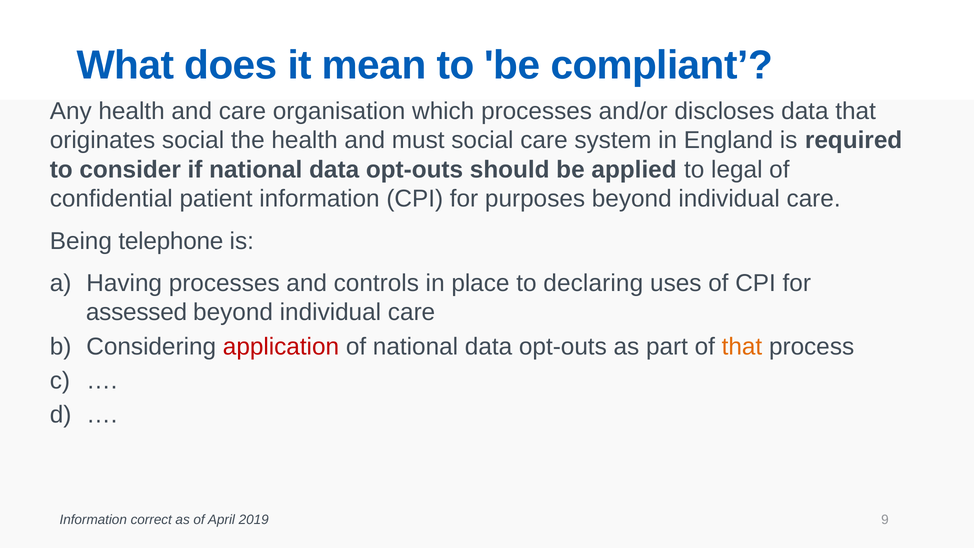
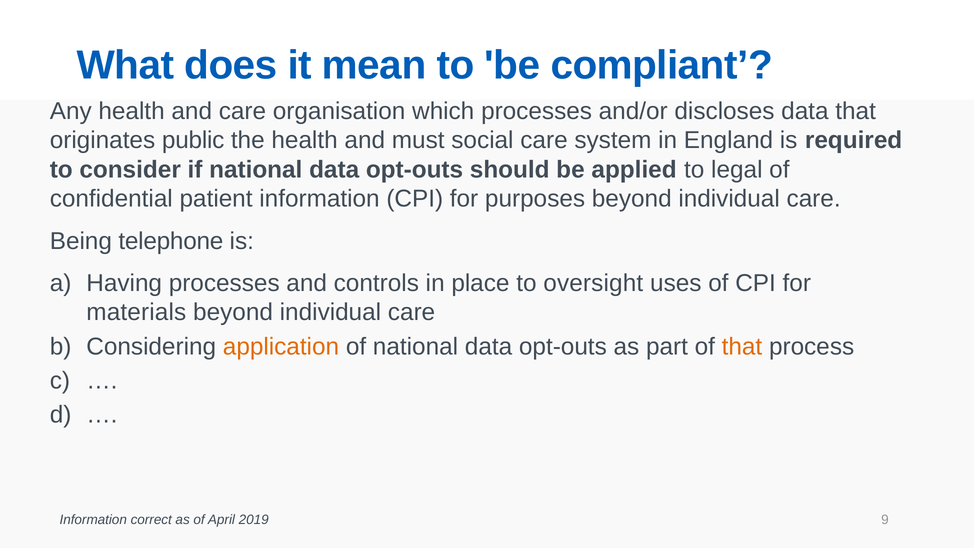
originates social: social -> public
declaring: declaring -> oversight
assessed: assessed -> materials
application colour: red -> orange
